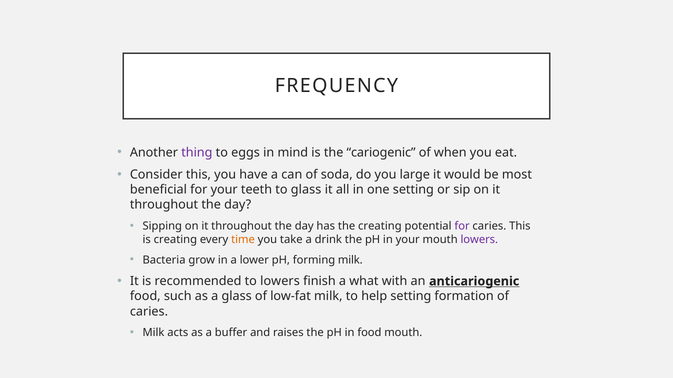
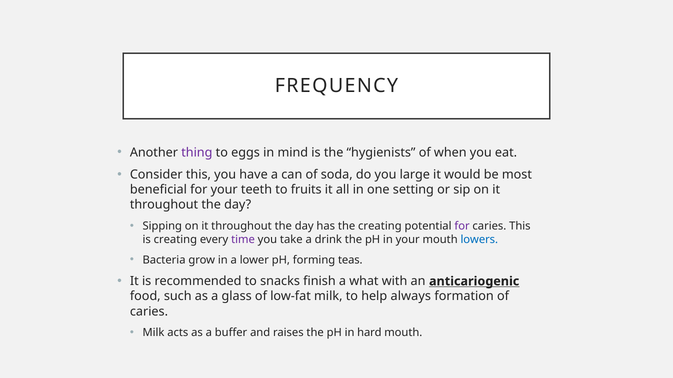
cariogenic: cariogenic -> hygienists
to glass: glass -> fruits
time colour: orange -> purple
lowers at (479, 240) colour: purple -> blue
forming milk: milk -> teas
to lowers: lowers -> snacks
help setting: setting -> always
in food: food -> hard
